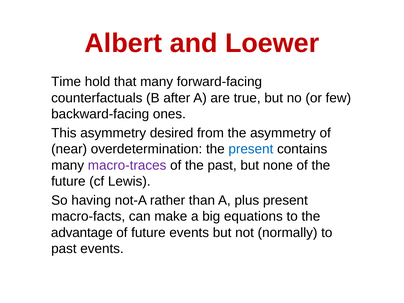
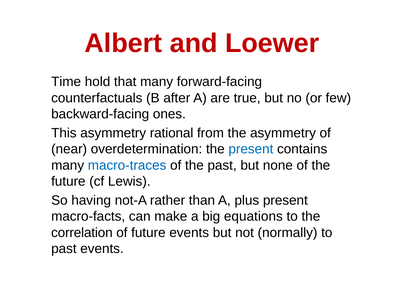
desired: desired -> rational
macro-traces colour: purple -> blue
advantage: advantage -> correlation
